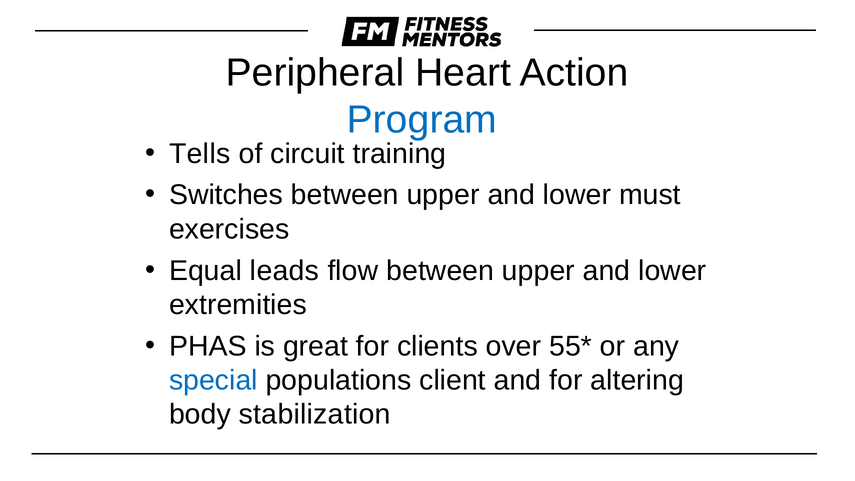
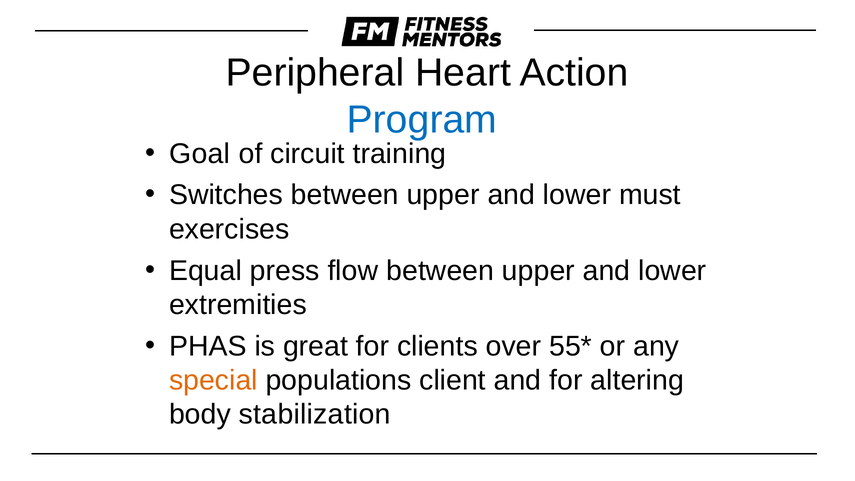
Tells: Tells -> Goal
leads: leads -> press
special colour: blue -> orange
